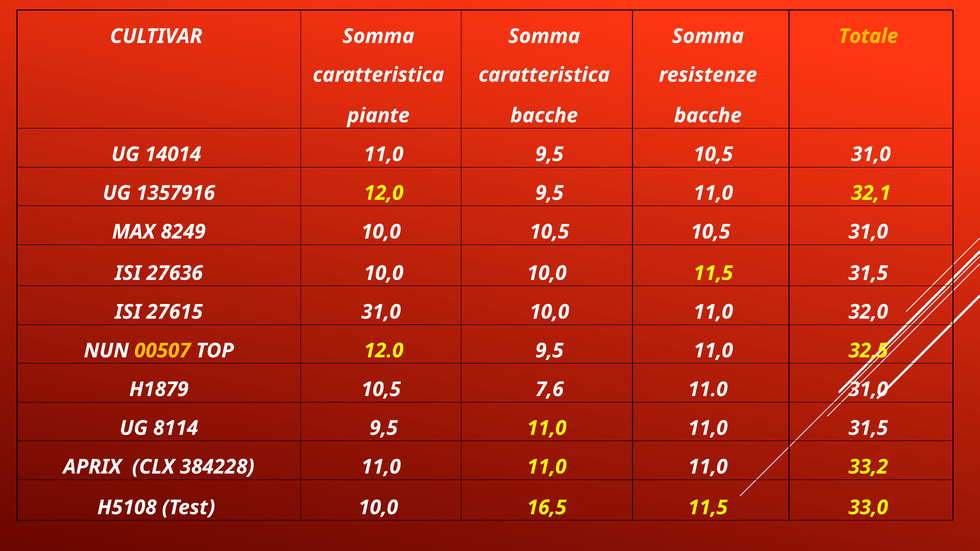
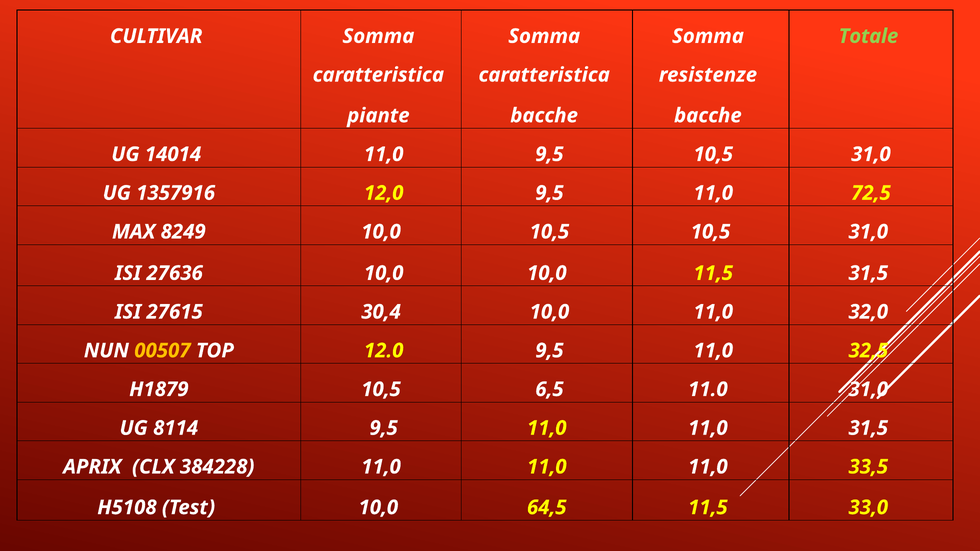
Totale colour: yellow -> light green
32,1: 32,1 -> 72,5
27615 31,0: 31,0 -> 30,4
7,6: 7,6 -> 6,5
33,2: 33,2 -> 33,5
16,5: 16,5 -> 64,5
